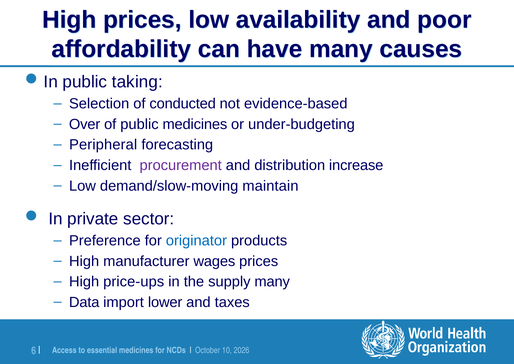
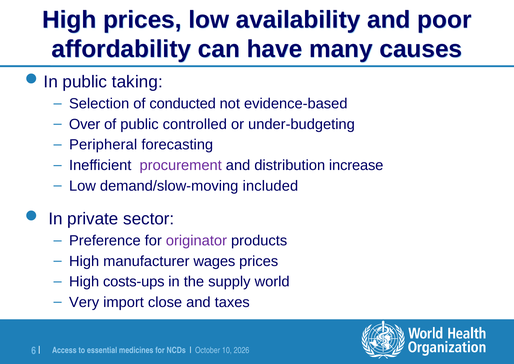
public medicines: medicines -> controlled
maintain: maintain -> included
originator colour: blue -> purple
price-ups: price-ups -> costs-ups
supply many: many -> world
Data: Data -> Very
lower: lower -> close
